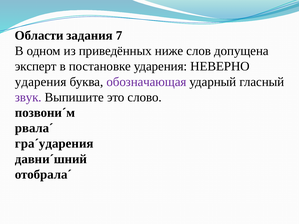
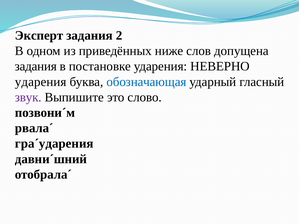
Области: Области -> Эксперт
7: 7 -> 2
эксперт at (36, 66): эксперт -> задания
обозначающая colour: purple -> blue
